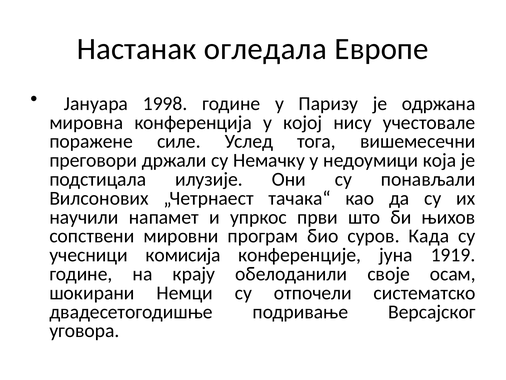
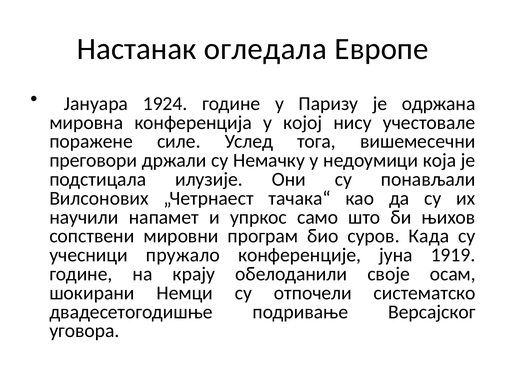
1998: 1998 -> 1924
први: први -> само
комисија: комисија -> пружало
